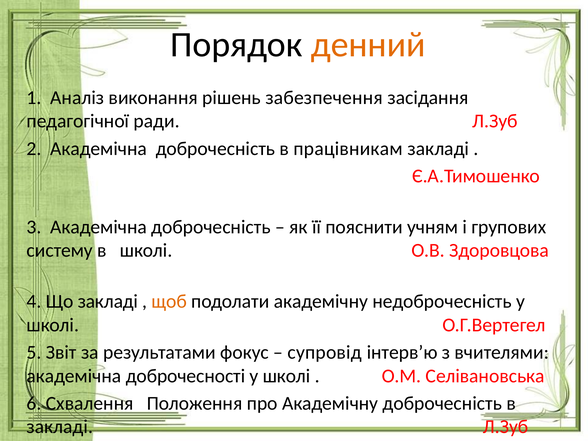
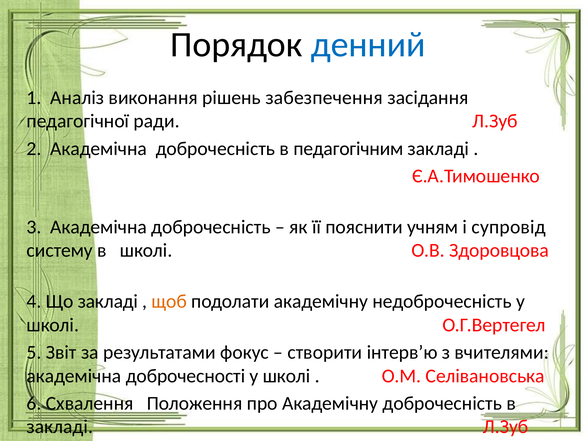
денний colour: orange -> blue
працівникам: працівникам -> педагогічним
групових: групових -> супровід
супровід: супровід -> створити
